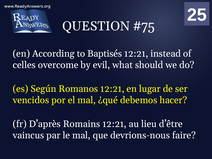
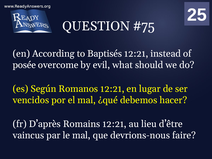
celles: celles -> posée
